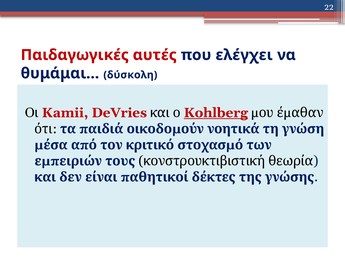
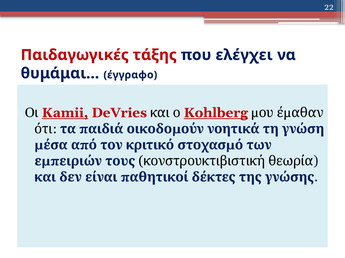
αυτές: αυτές -> τάξης
δύσκολη: δύσκολη -> έγγραφο
Kamii underline: none -> present
